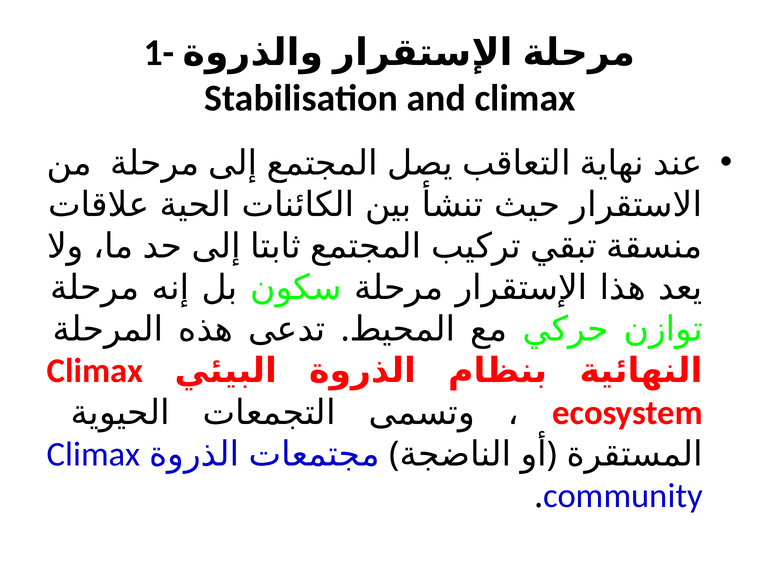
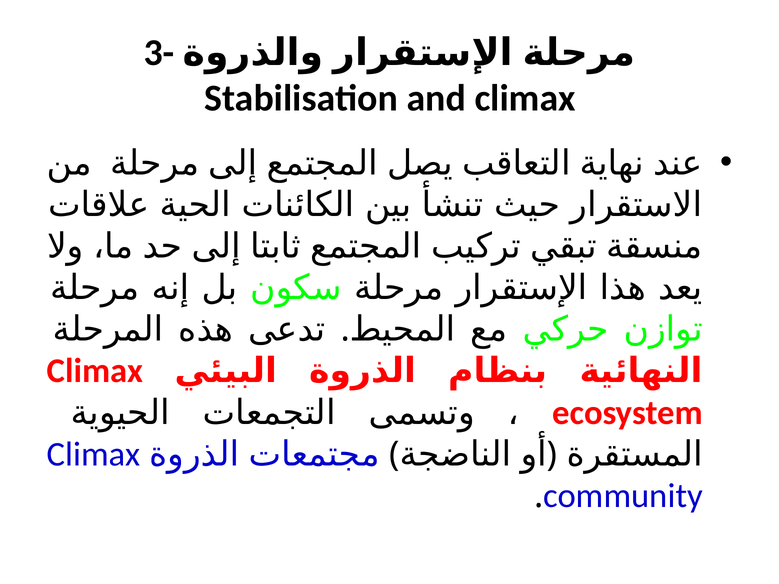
1-: 1- -> 3-
